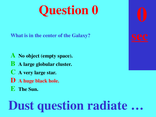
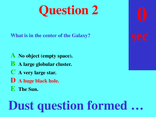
Question 0: 0 -> 2
sec underline: present -> none
radiate: radiate -> formed
